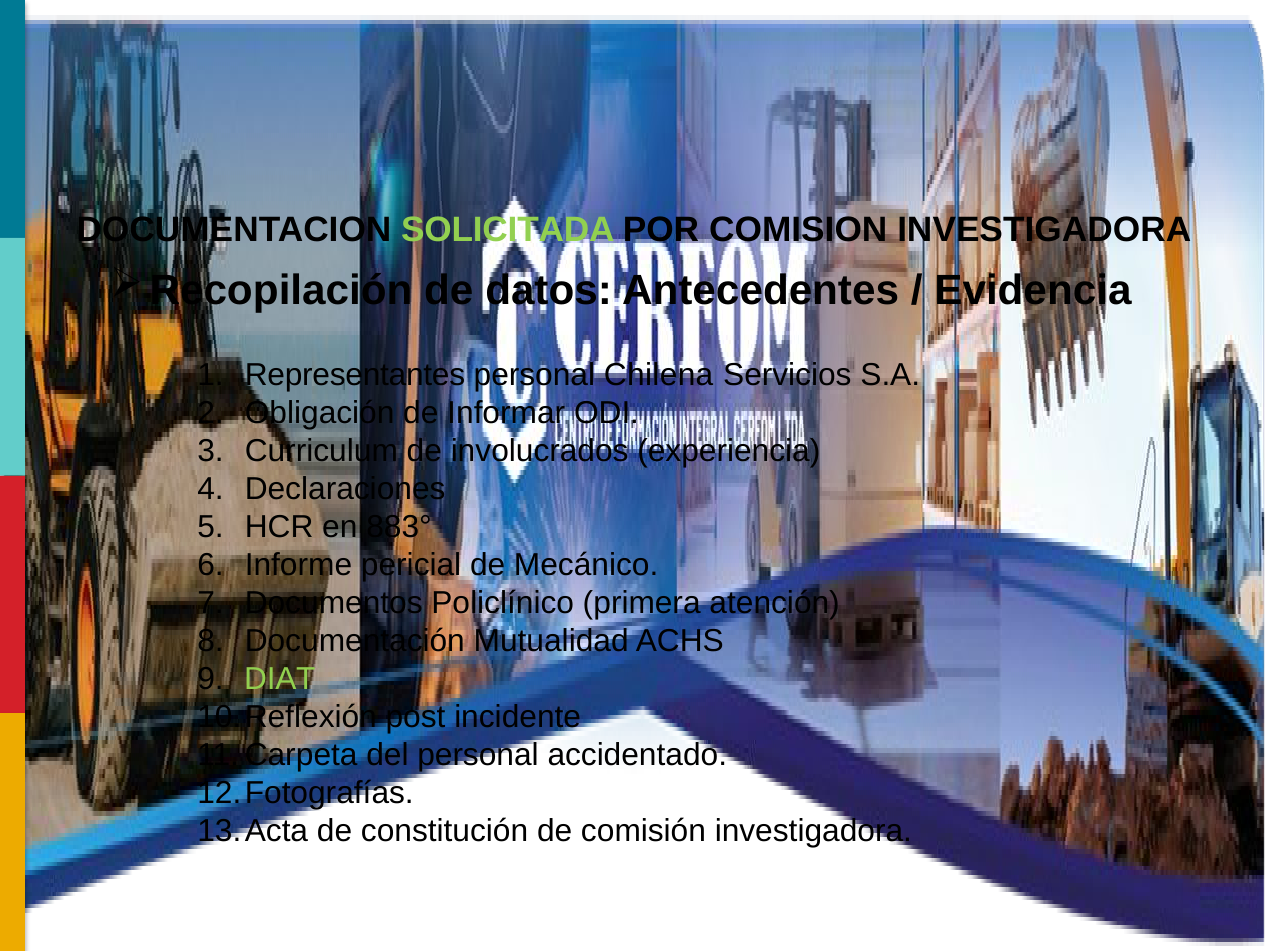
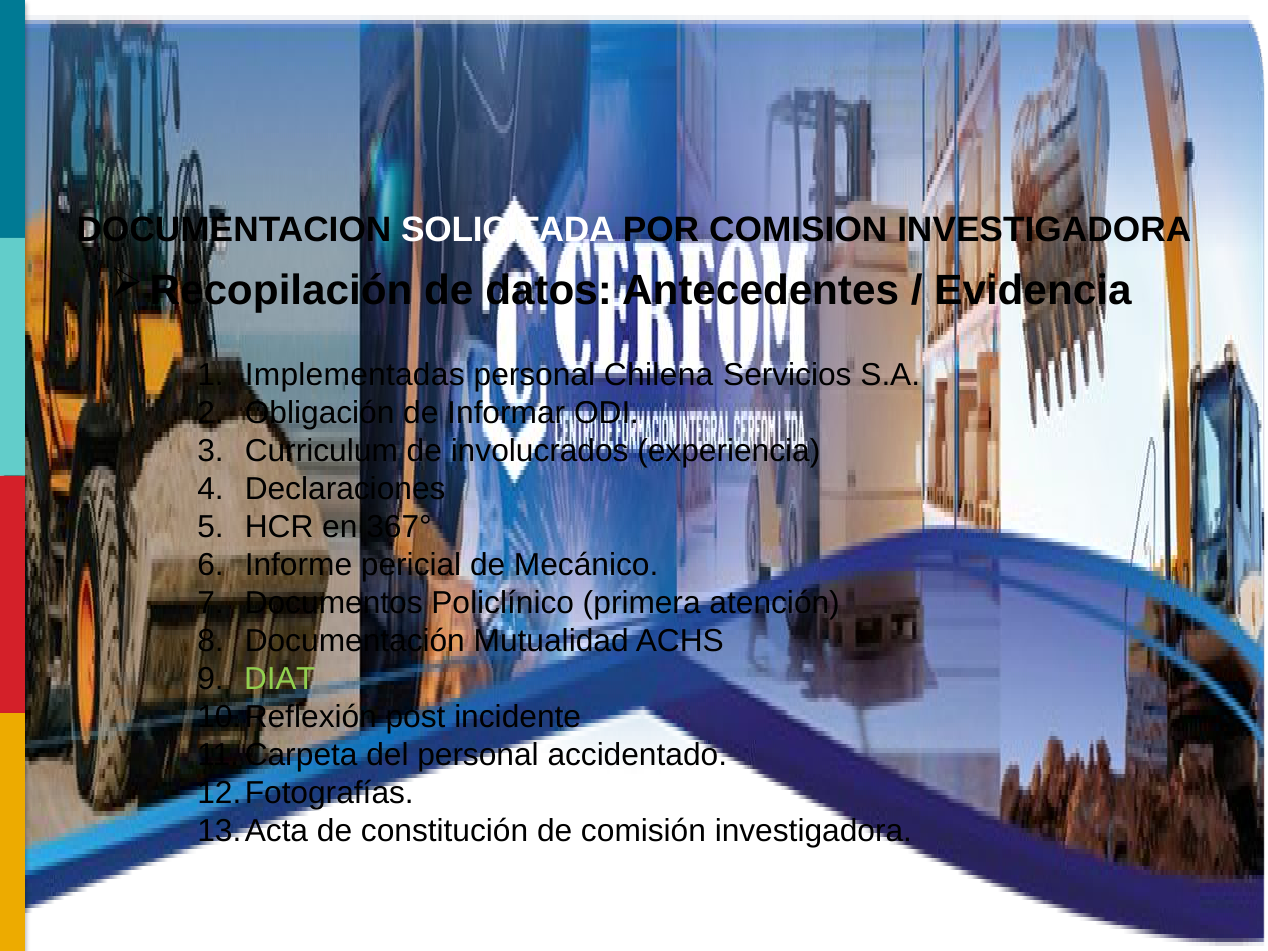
SOLICITADA colour: light green -> white
Representantes: Representantes -> Implementadas
883°: 883° -> 367°
